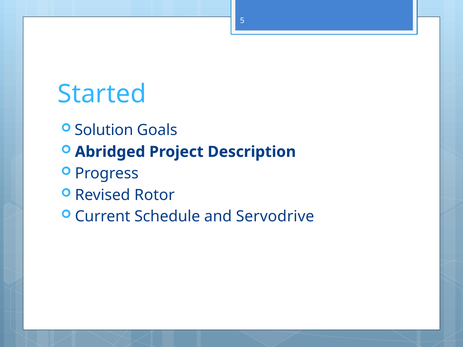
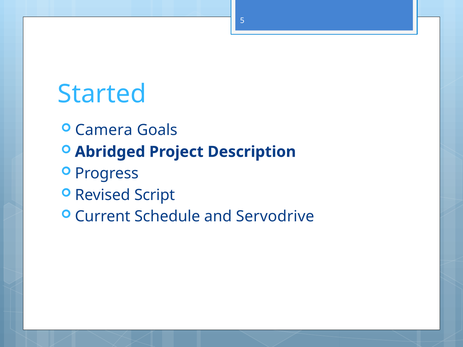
Solution: Solution -> Camera
Rotor: Rotor -> Script
